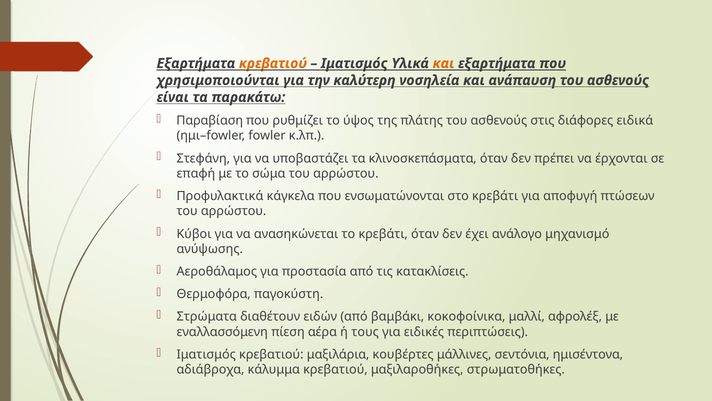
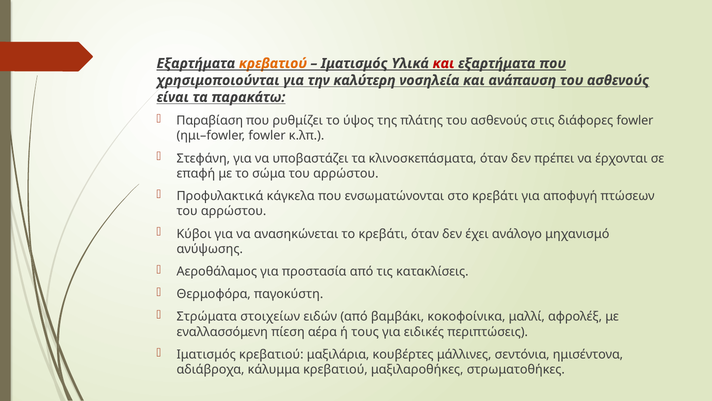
και at (444, 63) colour: orange -> red
διάφορες ειδικά: ειδικά -> fowler
διαθέτουν: διαθέτουν -> στοιχείων
